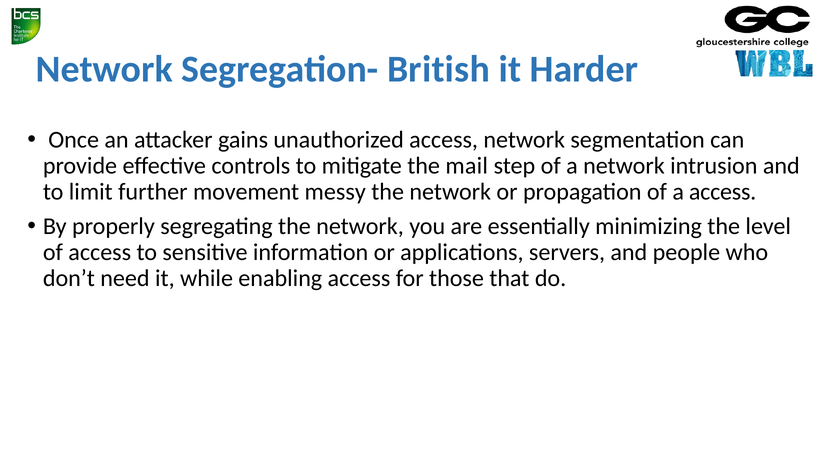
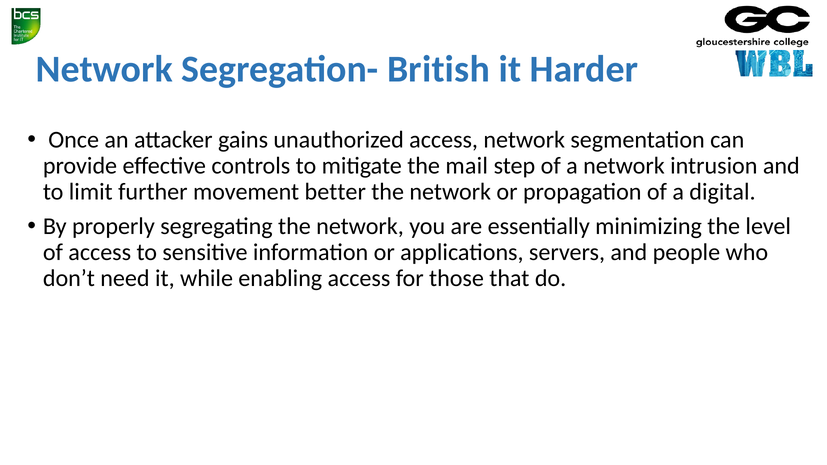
messy: messy -> better
a access: access -> digital
